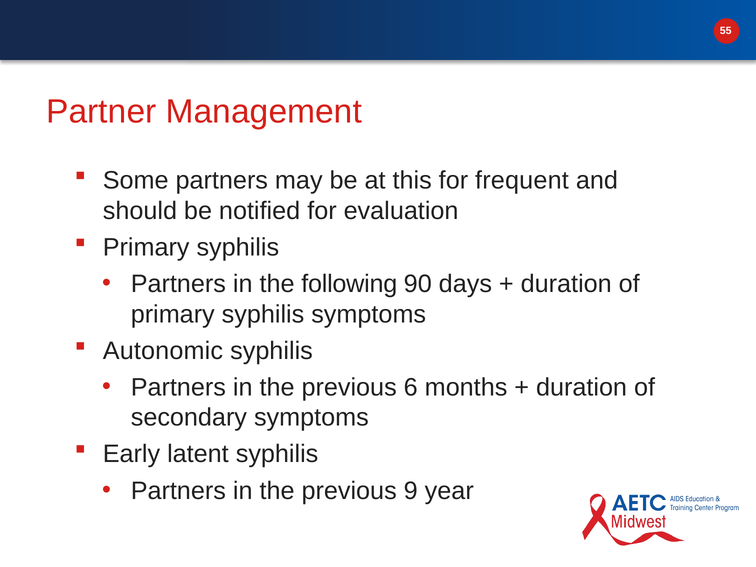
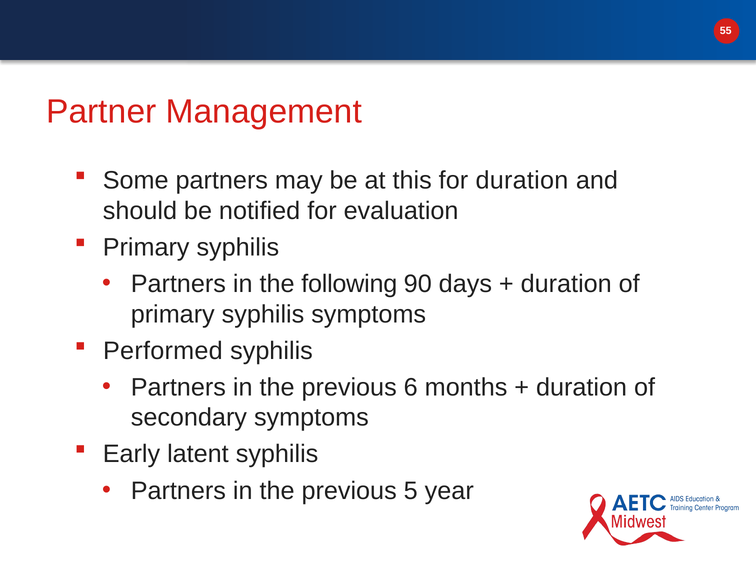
for frequent: frequent -> duration
Autonomic: Autonomic -> Performed
9: 9 -> 5
